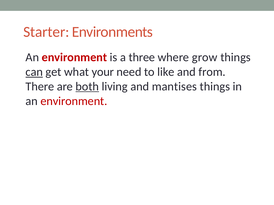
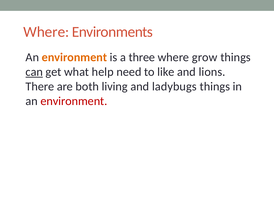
Starter at (46, 32): Starter -> Where
environment at (74, 57) colour: red -> orange
your: your -> help
from: from -> lions
both underline: present -> none
mantises: mantises -> ladybugs
